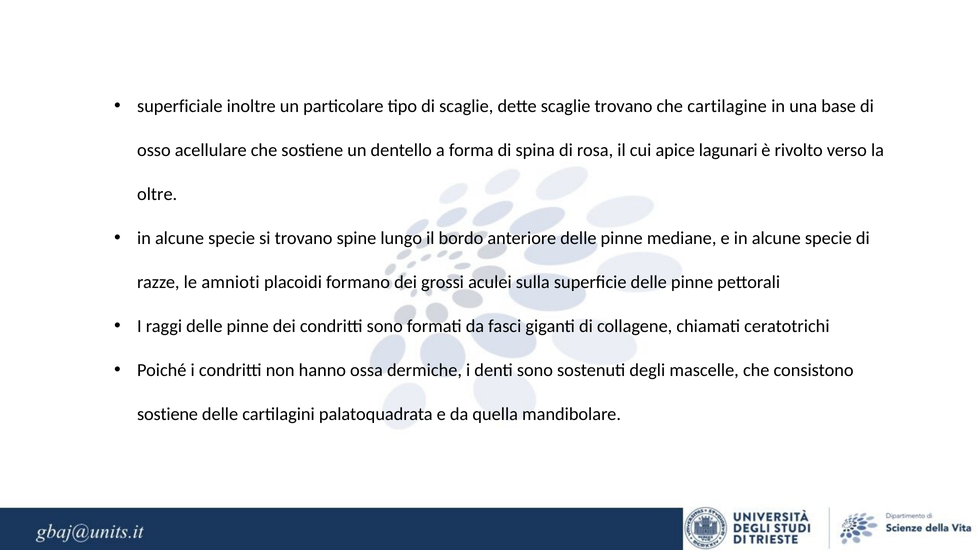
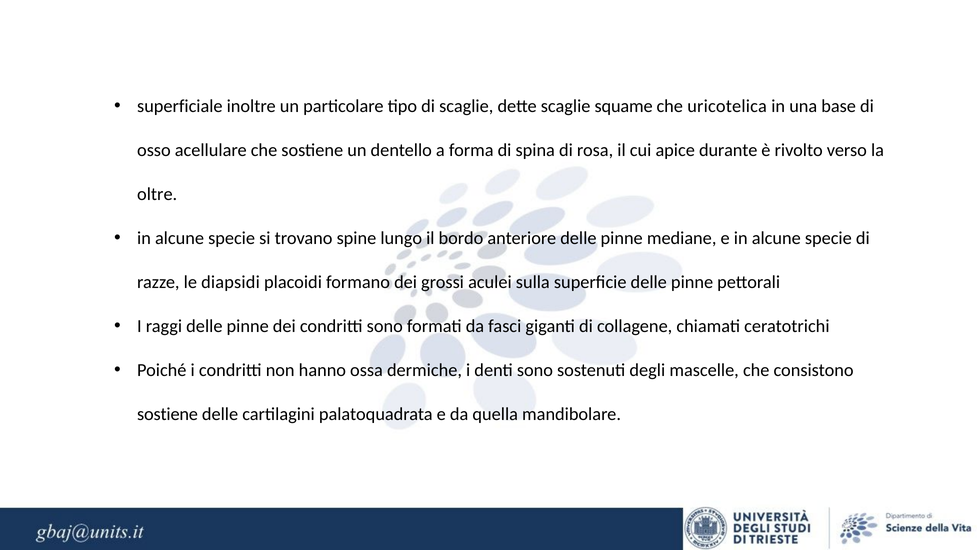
scaglie trovano: trovano -> squame
cartilagine: cartilagine -> uricotelica
lagunari: lagunari -> durante
amnioti: amnioti -> diapsidi
